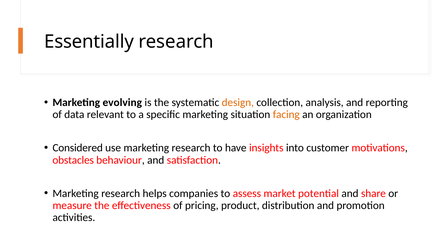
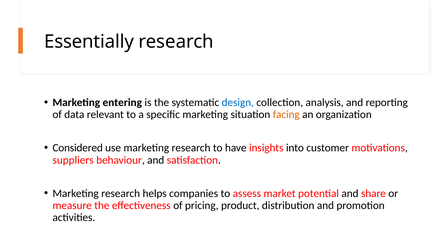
evolving: evolving -> entering
design colour: orange -> blue
obstacles: obstacles -> suppliers
